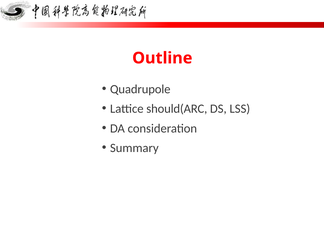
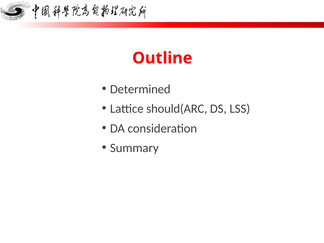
Quadrupole: Quadrupole -> Determined
